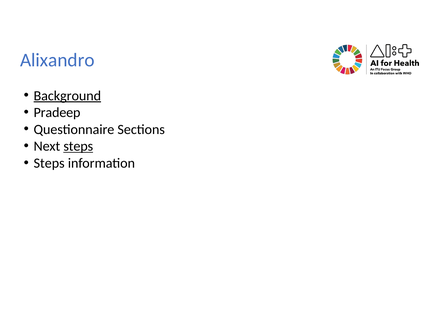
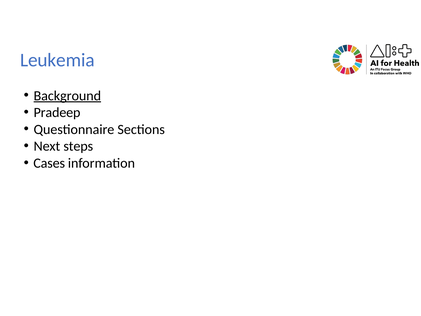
Alixandro: Alixandro -> Leukemia
steps at (78, 146) underline: present -> none
Steps at (49, 163): Steps -> Cases
